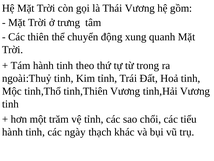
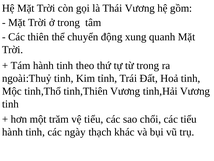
ở trưng: trưng -> trong
vệ tỉnh: tỉnh -> tiểu
